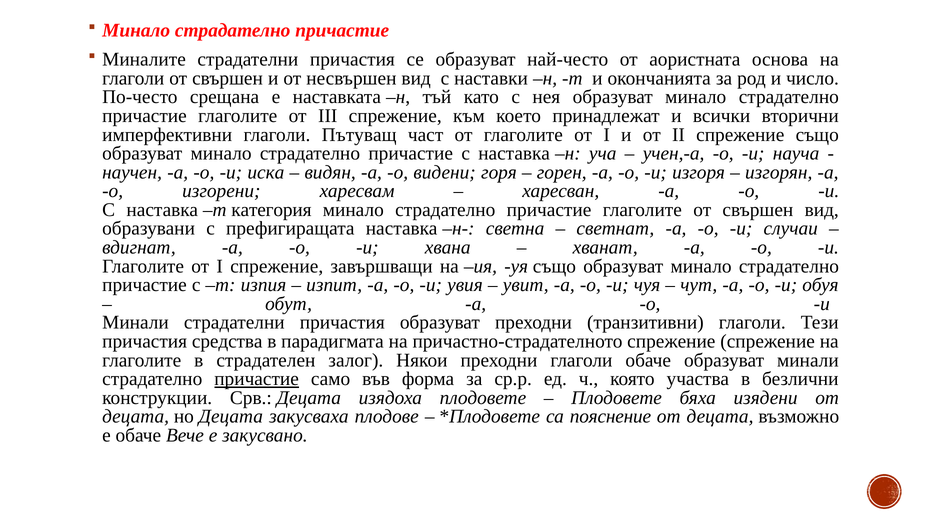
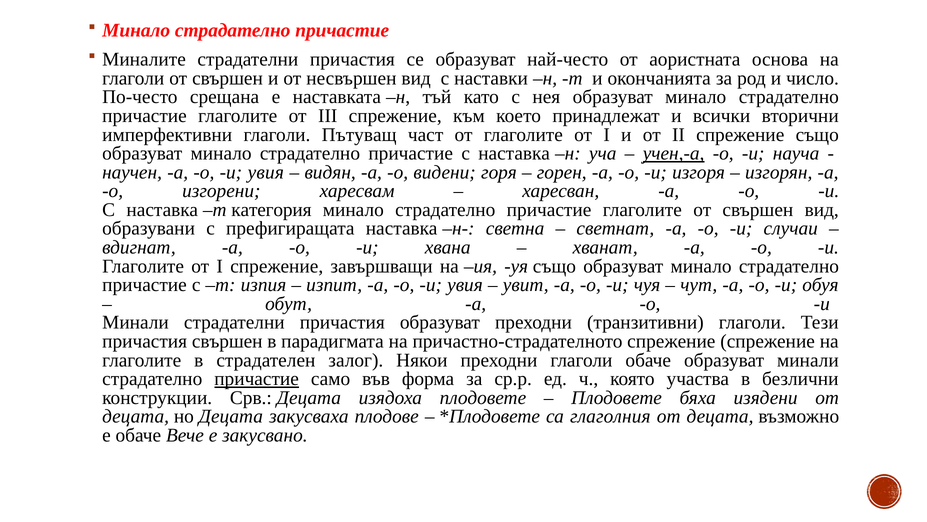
учен,-а underline: none -> present
иска at (266, 172): иска -> увия
причастия средства: средства -> свършен
пояснение: пояснение -> глаголния
